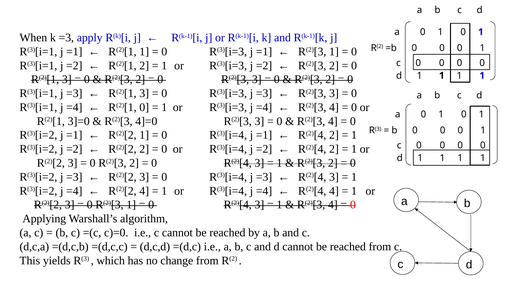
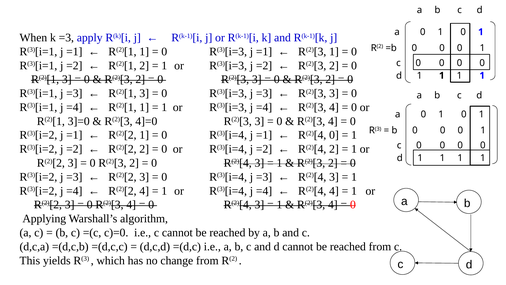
0 at (144, 107): 0 -> 1
2 at (334, 135): 2 -> 0
0 R(2)[3 1: 1 -> 4
